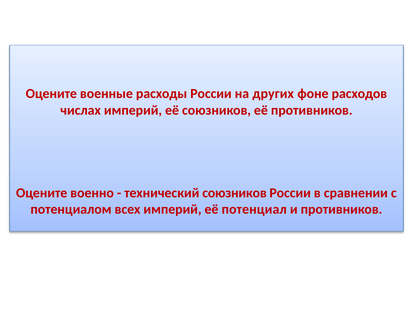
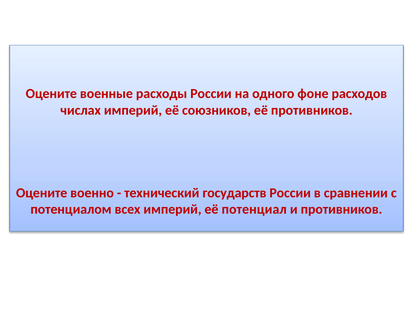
других: других -> одного
технический союзников: союзников -> государств
